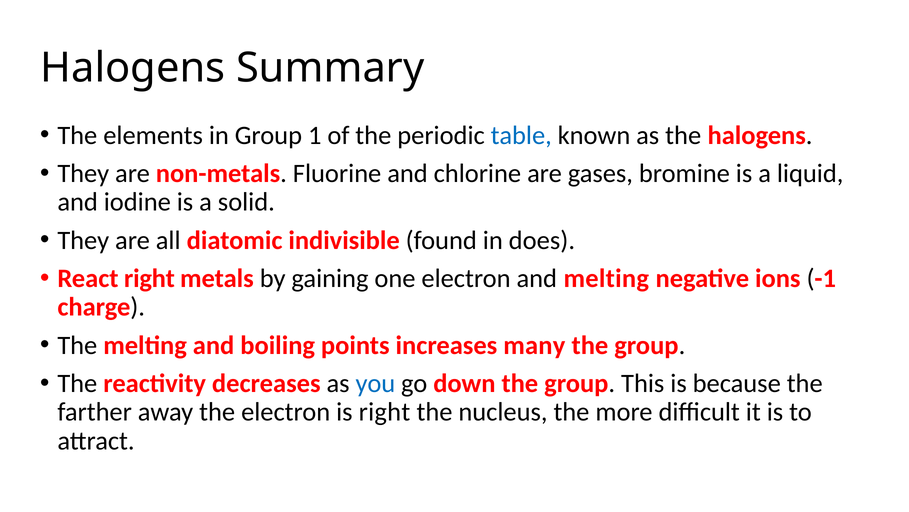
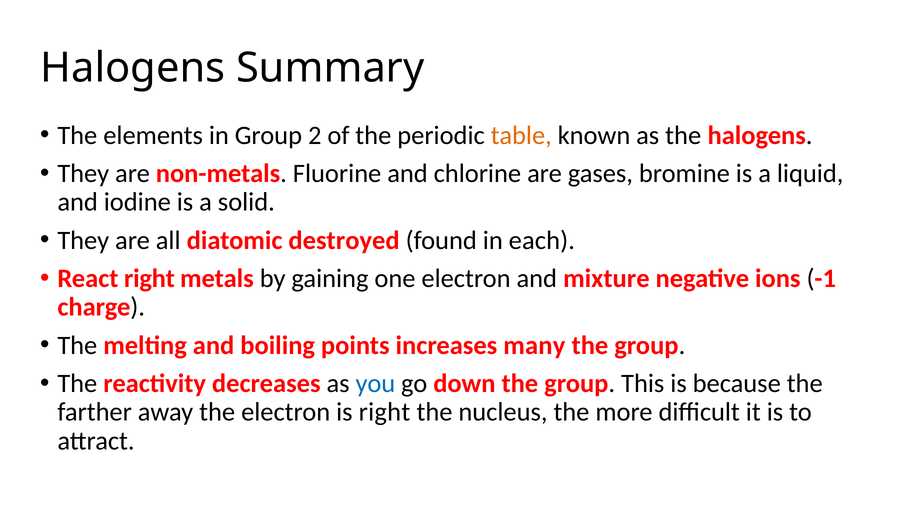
1: 1 -> 2
table colour: blue -> orange
indivisible: indivisible -> destroyed
does: does -> each
and melting: melting -> mixture
